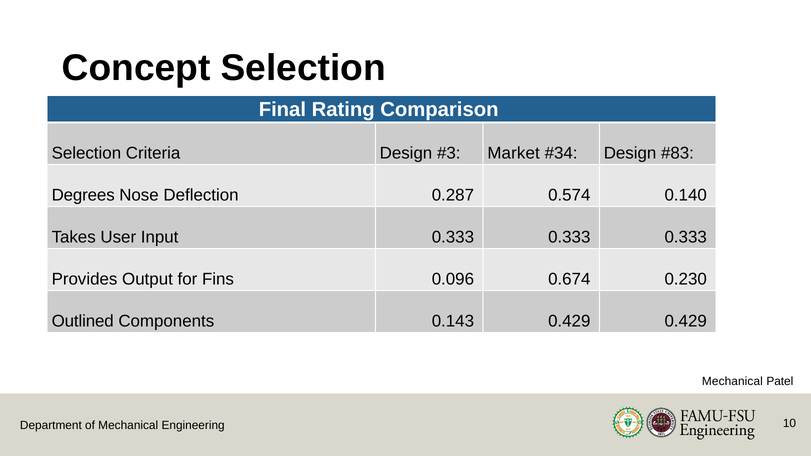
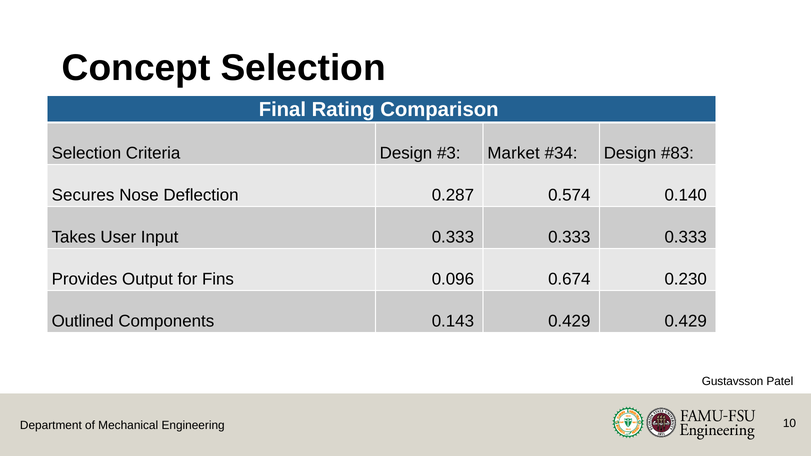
Degrees: Degrees -> Secures
Mechanical at (732, 381): Mechanical -> Gustavsson
